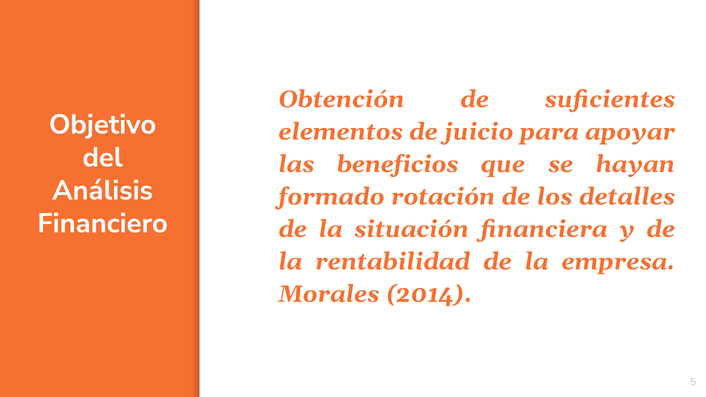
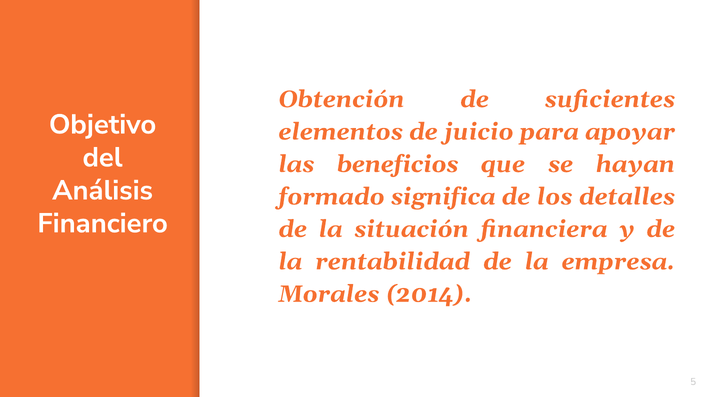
rotación: rotación -> significa
